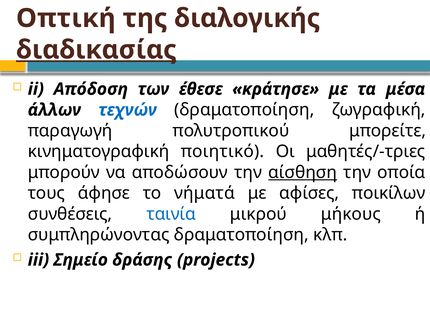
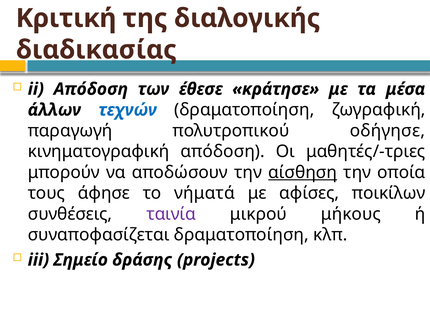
Οπτική: Οπτική -> Κριτική
διαδικασίας underline: present -> none
μπορείτε: μπορείτε -> οδήγησε
κινηματογραφική ποιητικό: ποιητικό -> απόδοση
ταινία colour: blue -> purple
συμπληρώνοντας: συμπληρώνοντας -> συναποφασίζεται
